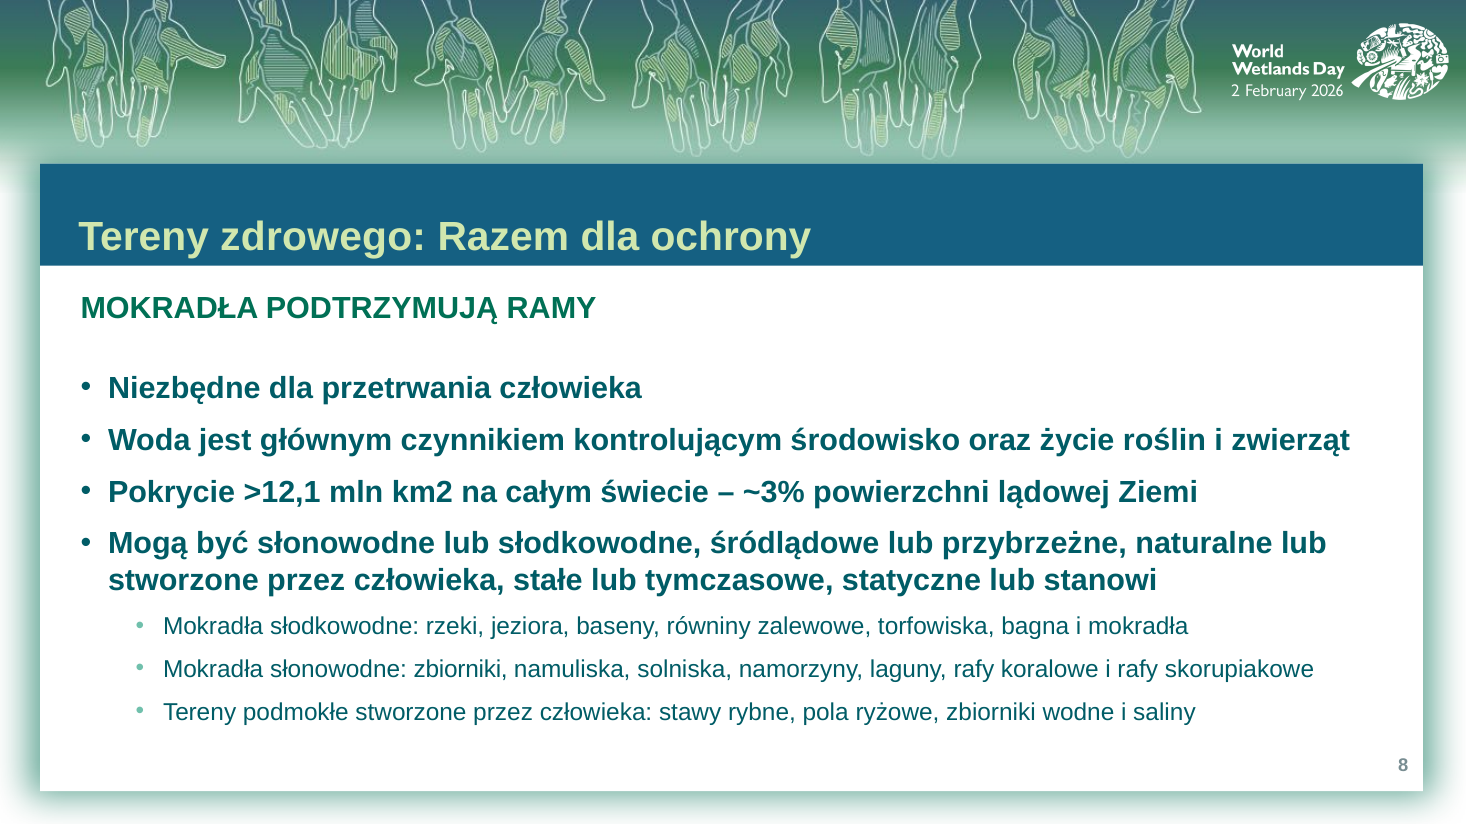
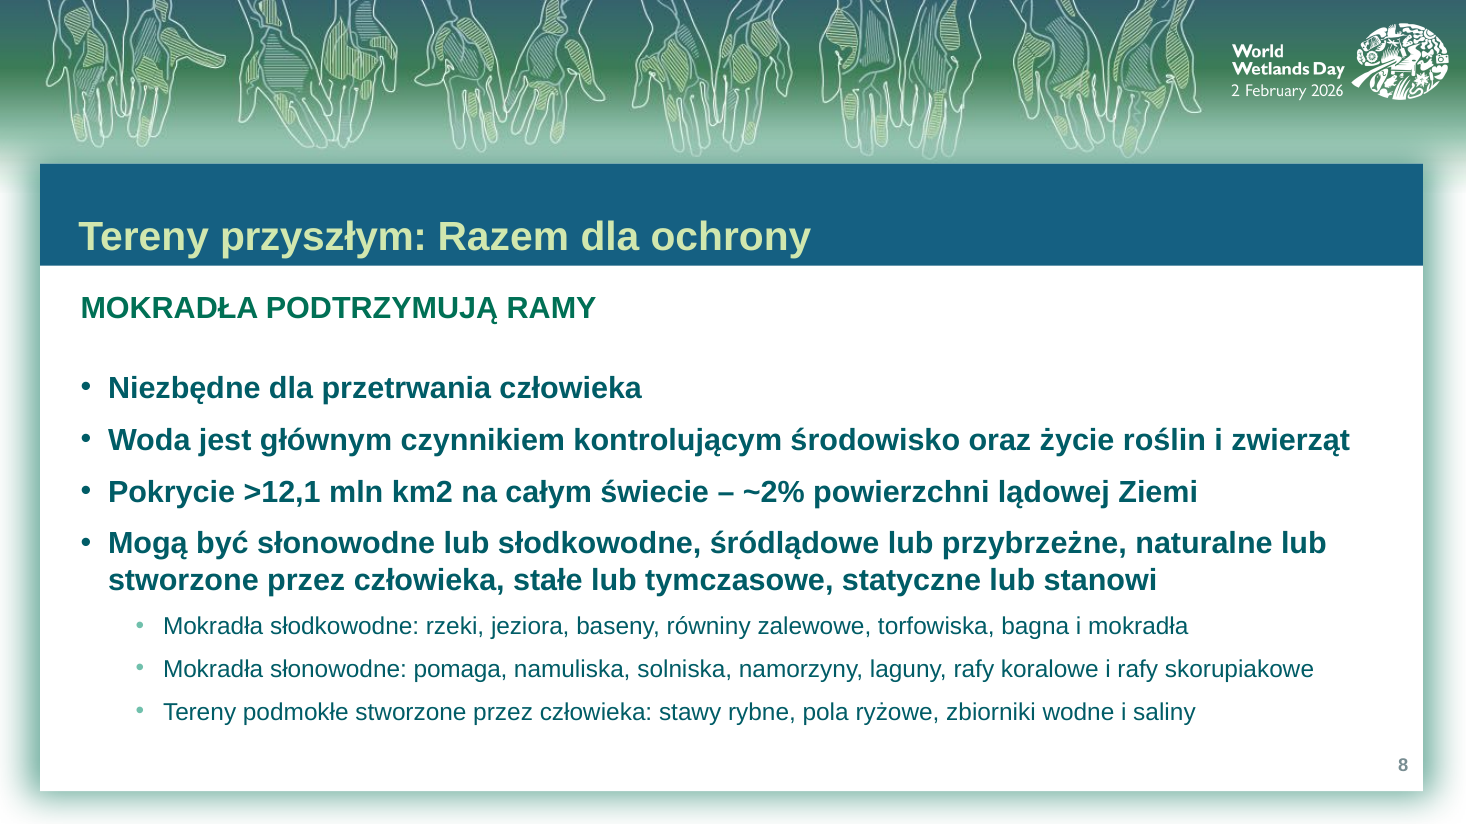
zdrowego: zdrowego -> przyszłym
~3%: ~3% -> ~2%
słonowodne zbiorniki: zbiorniki -> pomaga
